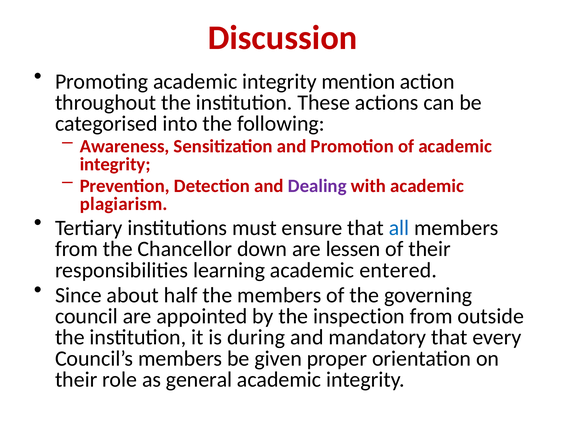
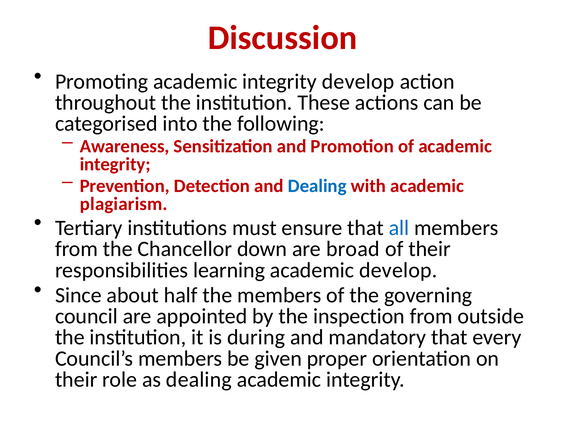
integrity mention: mention -> develop
Dealing at (317, 186) colour: purple -> blue
lessen: lessen -> broad
academic entered: entered -> develop
as general: general -> dealing
